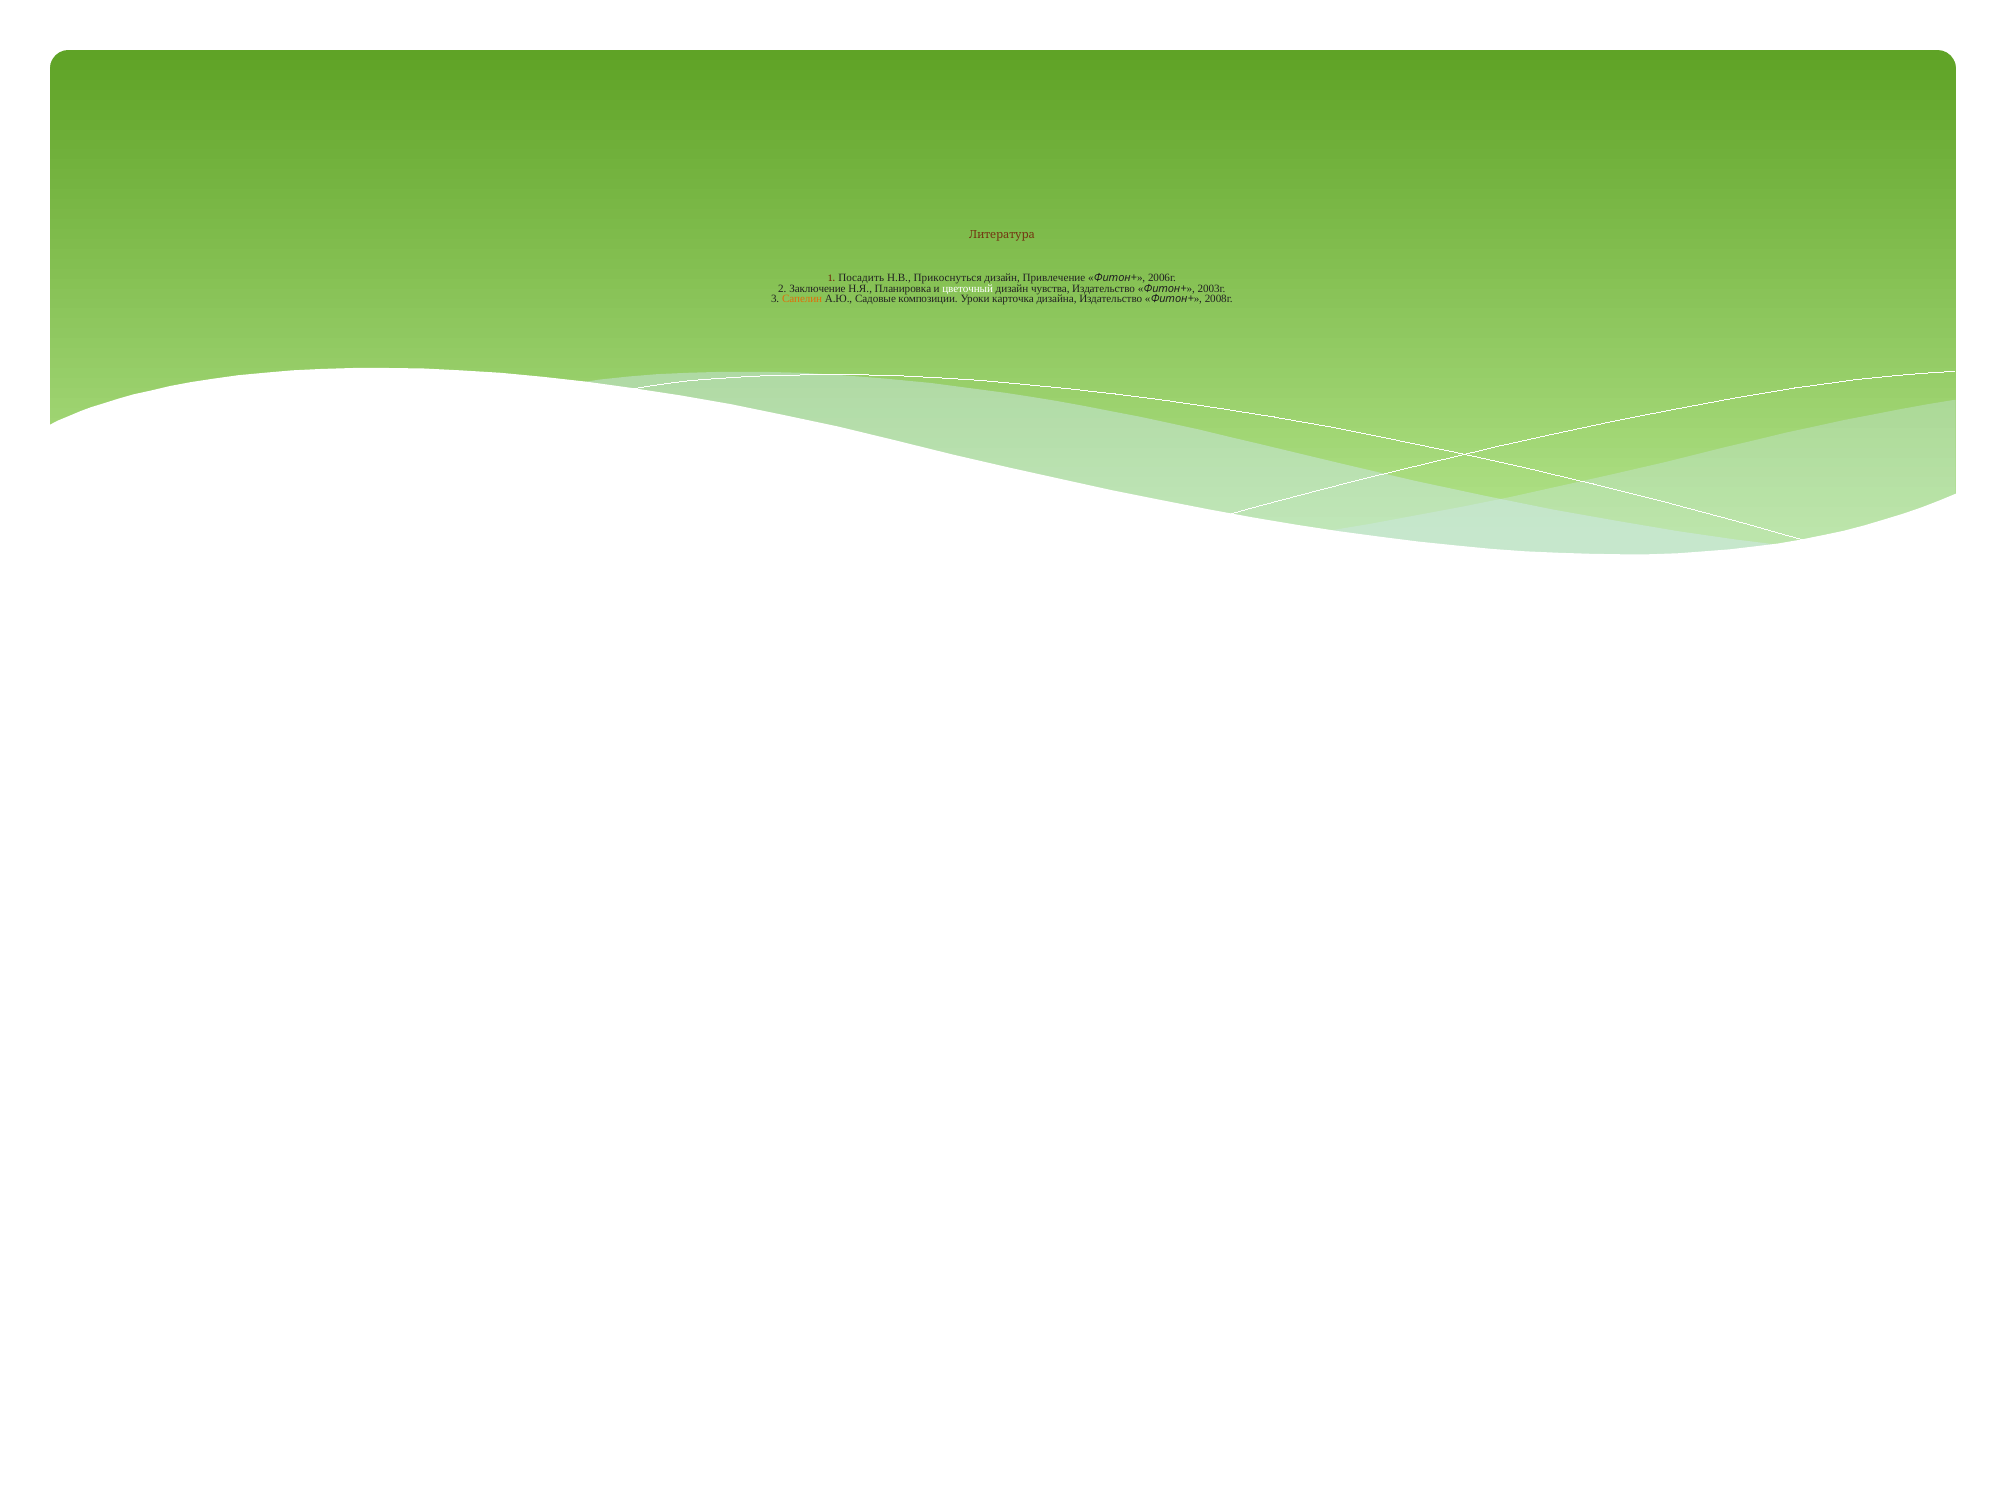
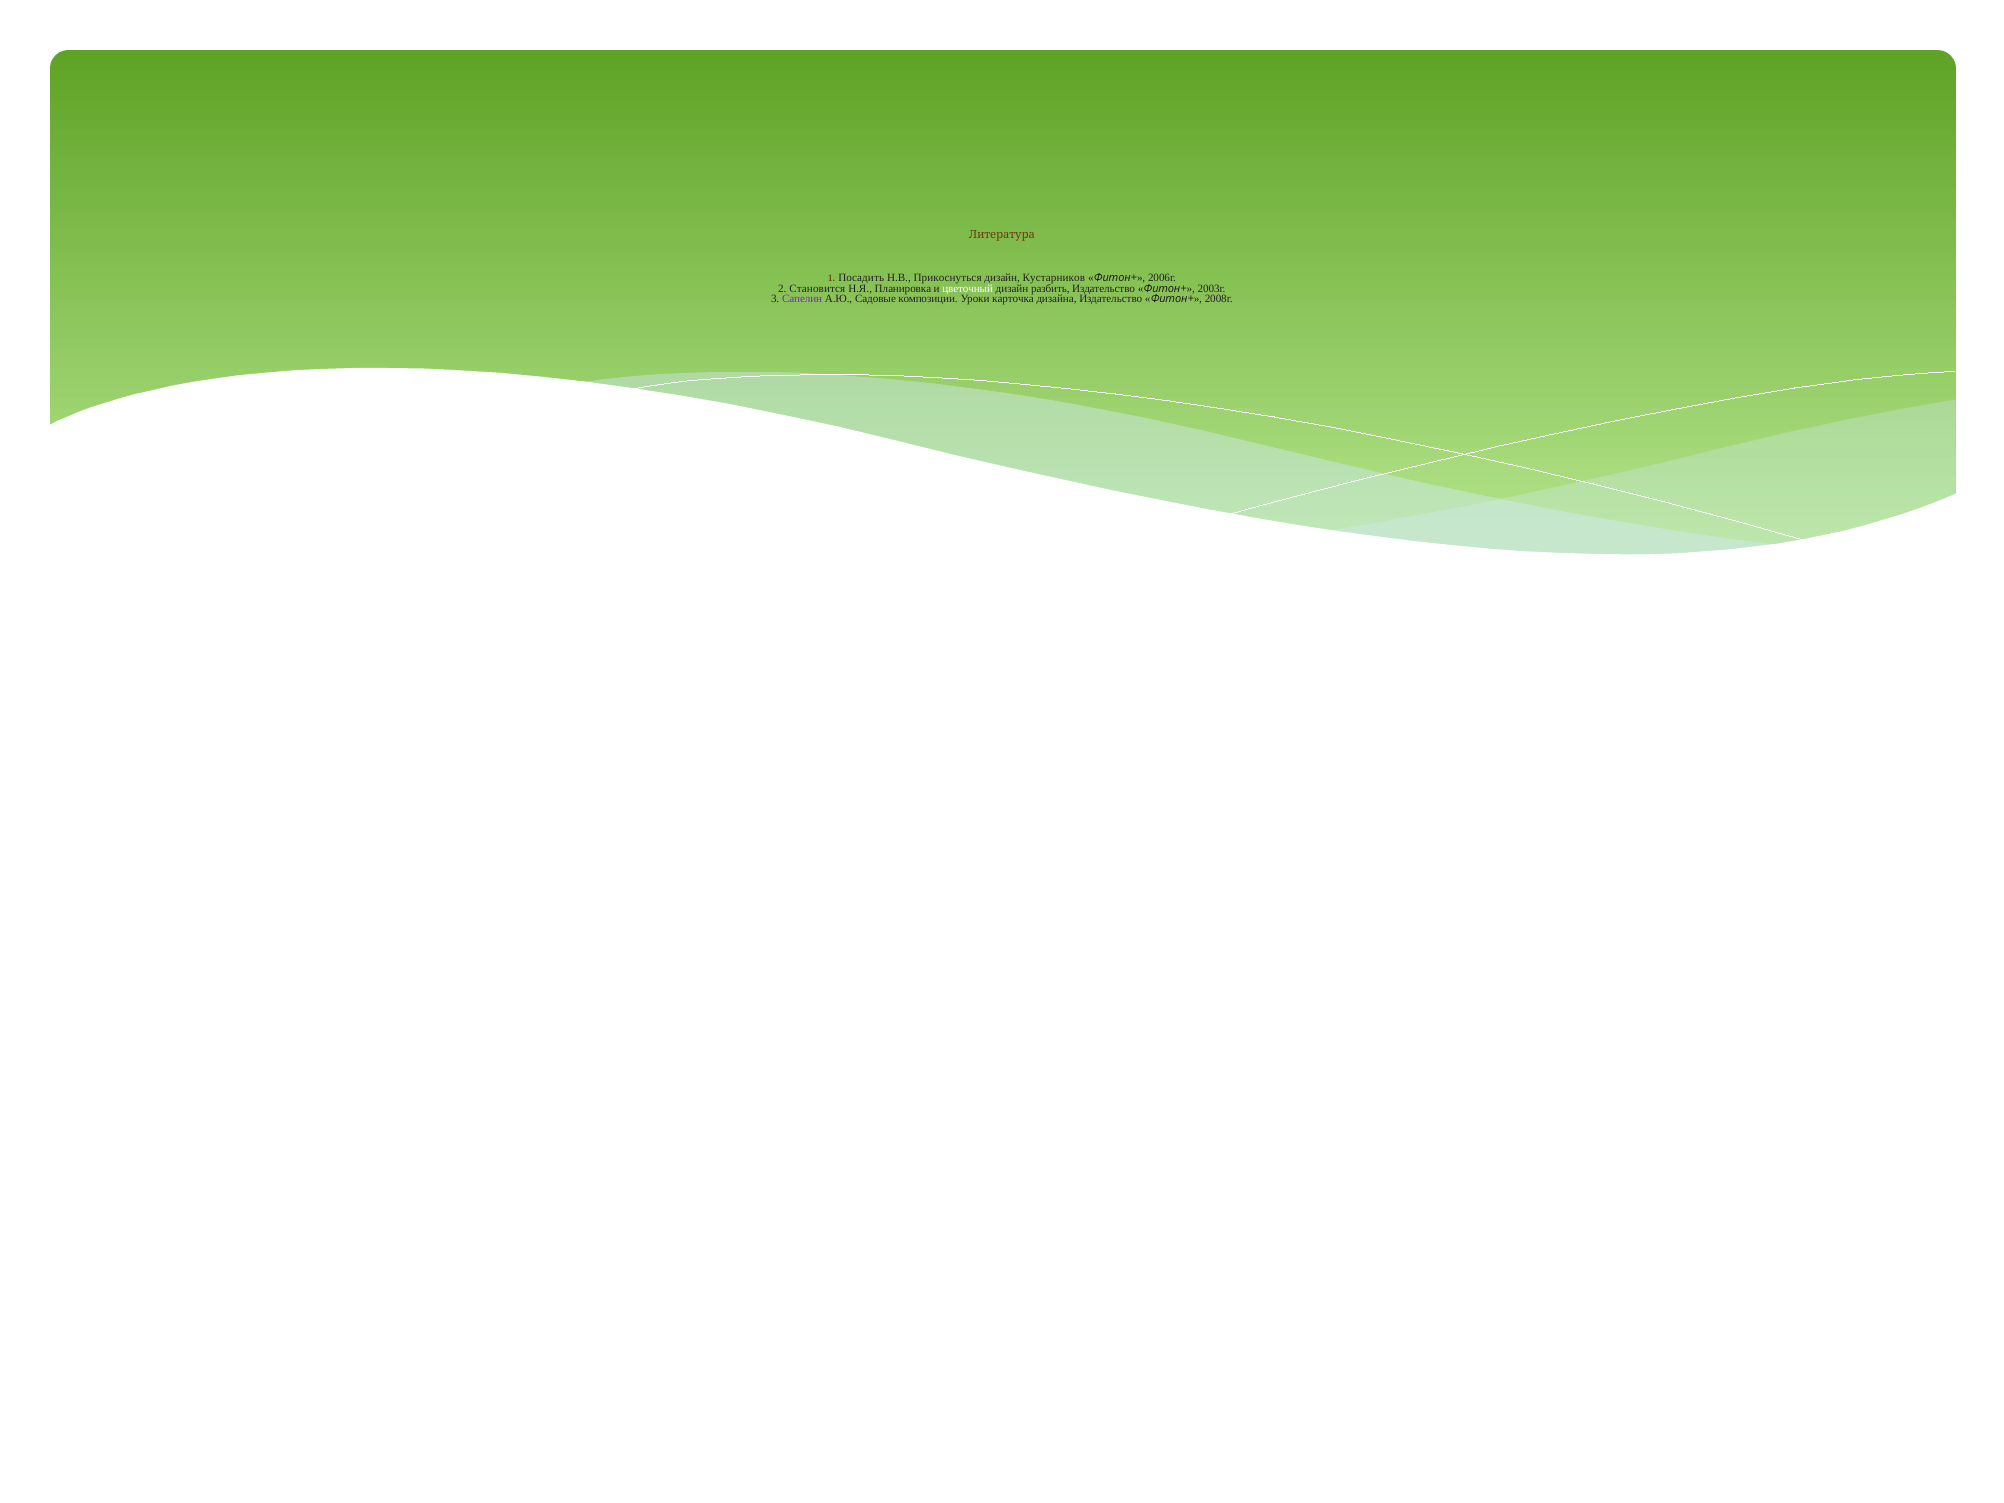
Привлечение: Привлечение -> Кустарников
Заключение: Заключение -> Становится
чувства: чувства -> разбить
Сапелин colour: orange -> purple
